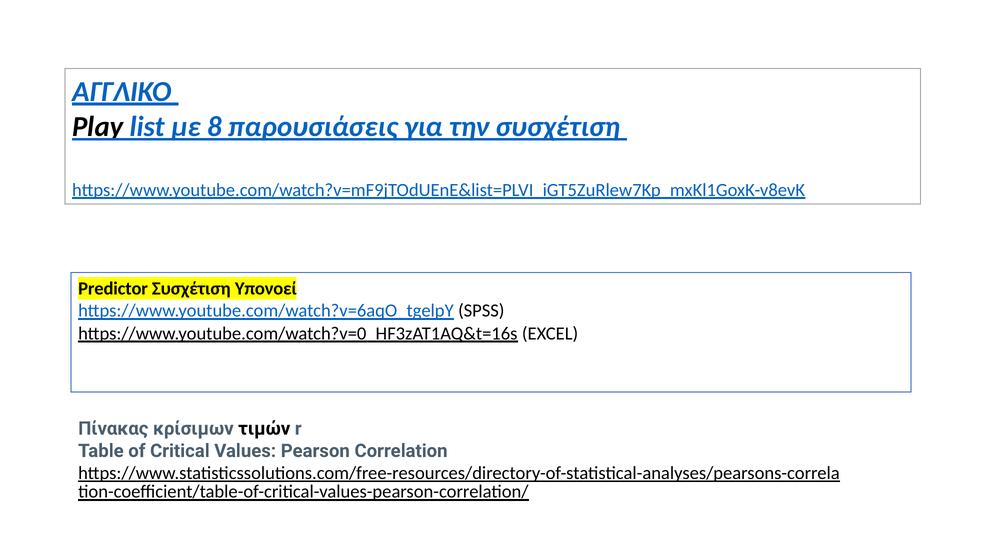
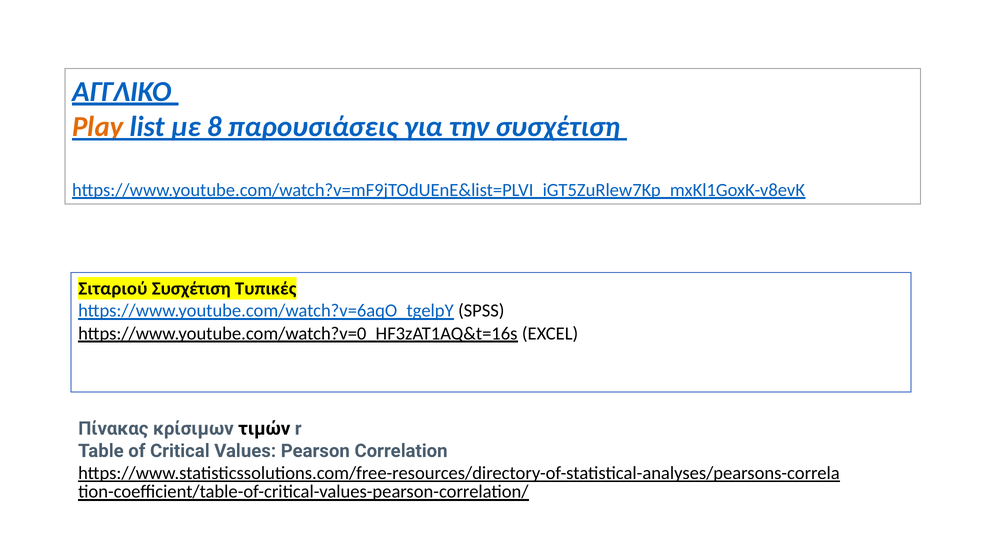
Play colour: black -> orange
Predictor: Predictor -> Σιταριού
Υπονοεί: Υπονοεί -> Τυπικές
